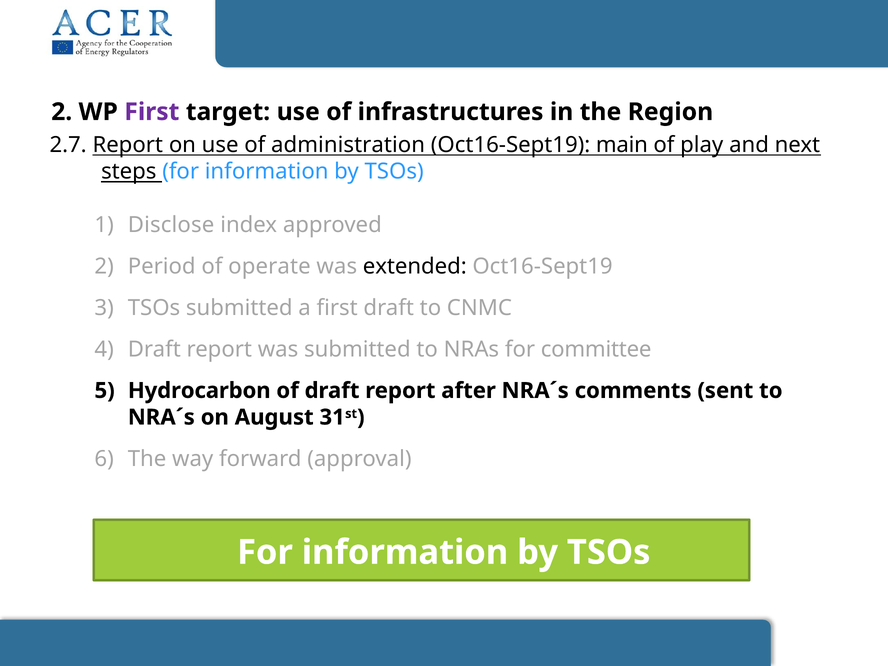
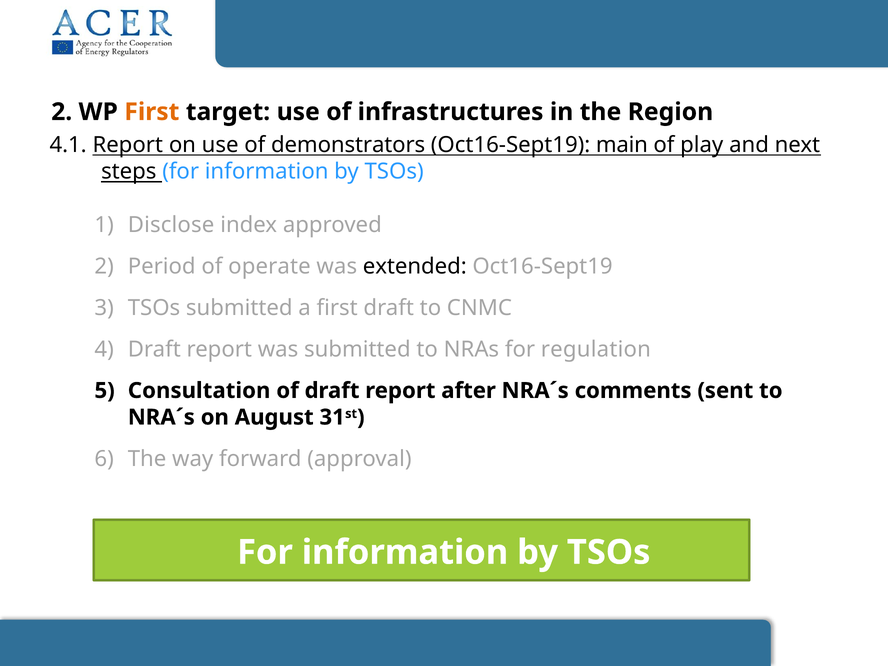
First at (152, 112) colour: purple -> orange
2.7: 2.7 -> 4.1
administration: administration -> demonstrators
committee: committee -> regulation
Hydrocarbon: Hydrocarbon -> Consultation
